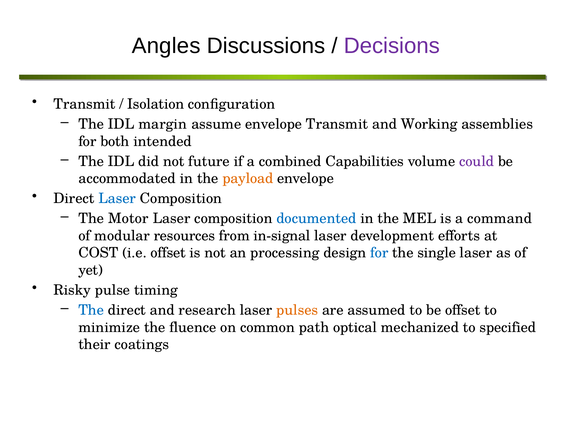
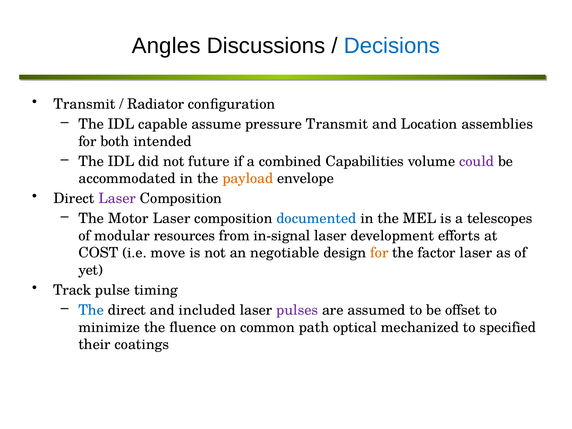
Decisions colour: purple -> blue
Isolation: Isolation -> Radiator
margin: margin -> capable
assume envelope: envelope -> pressure
Working: Working -> Location
Laser at (117, 199) colour: blue -> purple
command: command -> telescopes
i.e offset: offset -> move
processing: processing -> negotiable
for at (379, 253) colour: blue -> orange
single: single -> factor
Risky: Risky -> Track
research: research -> included
pulses colour: orange -> purple
